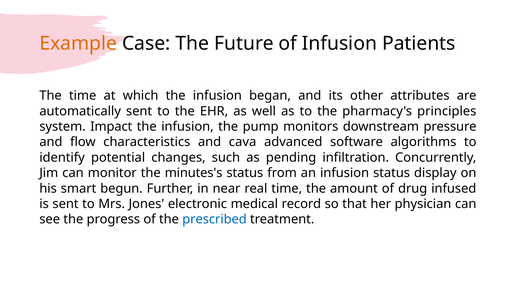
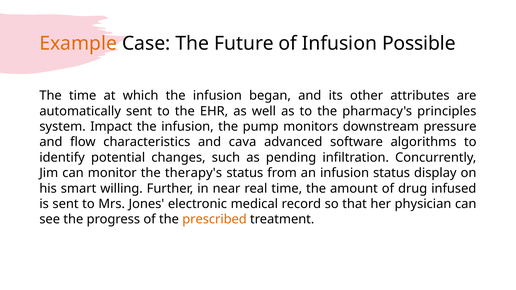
Patients: Patients -> Possible
minutes's: minutes's -> therapy's
begun: begun -> willing
prescribed colour: blue -> orange
